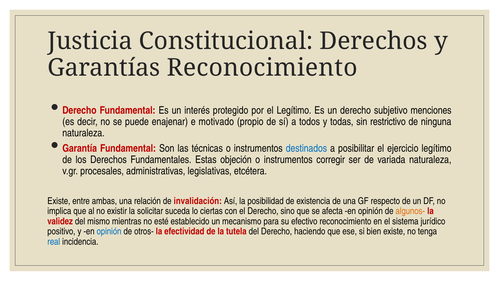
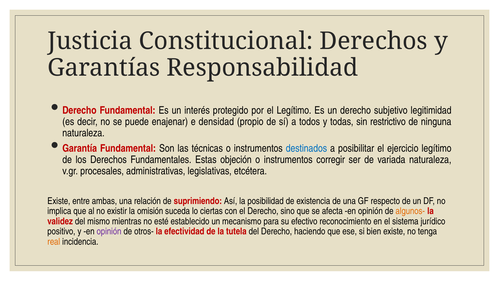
Garantías Reconocimiento: Reconocimiento -> Responsabilidad
menciones: menciones -> legitimidad
motivado: motivado -> densidad
invalidación: invalidación -> suprimiendo
solicitar: solicitar -> omisión
opinión at (109, 231) colour: blue -> purple
real colour: blue -> orange
